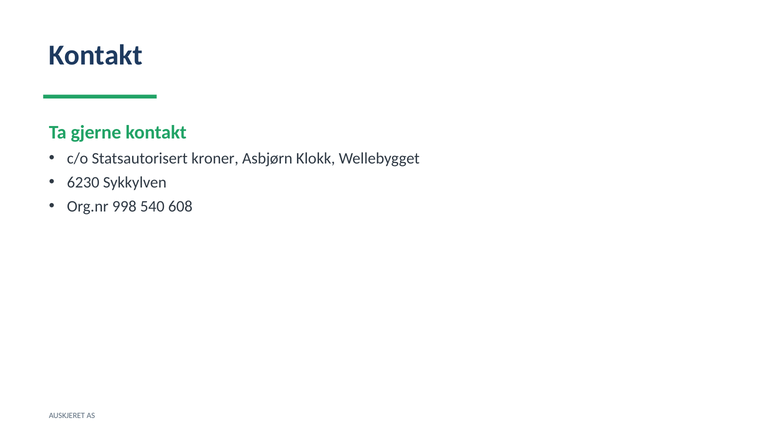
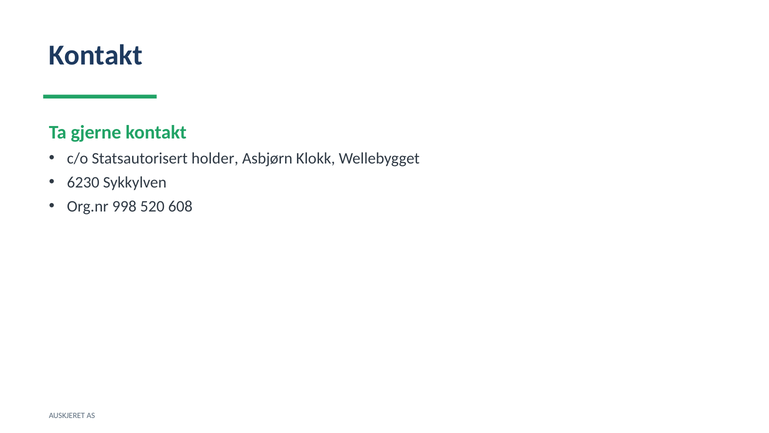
kroner: kroner -> holder
540: 540 -> 520
